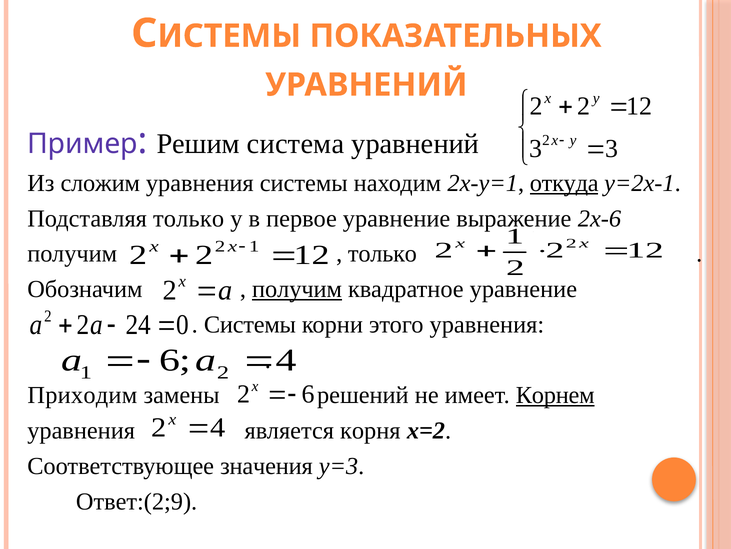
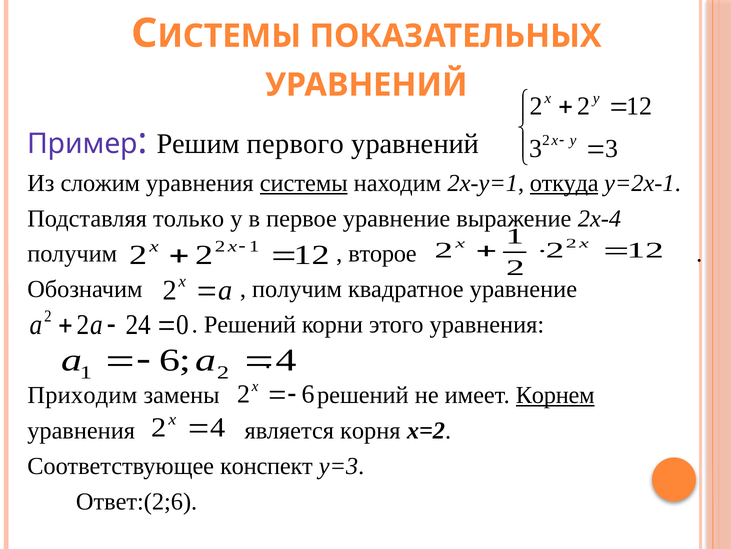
система: система -> первого
системы at (304, 183) underline: none -> present
2х-6: 2х-6 -> 2х-4
только at (382, 254): только -> второе
получим at (297, 289) underline: present -> none
Системы at (250, 324): Системы -> Решений
значения: значения -> конспект
Ответ:(2;9: Ответ:(2;9 -> Ответ:(2;6
